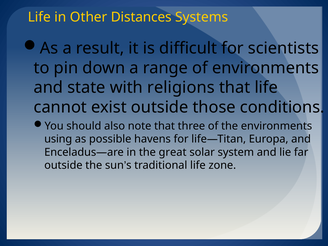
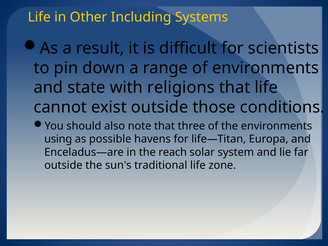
Distances: Distances -> Including
great: great -> reach
